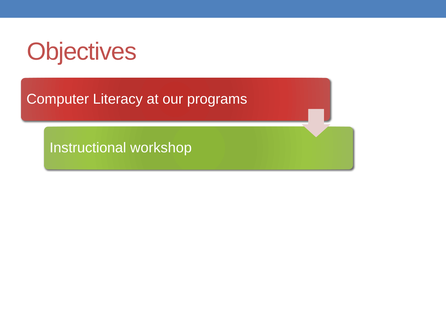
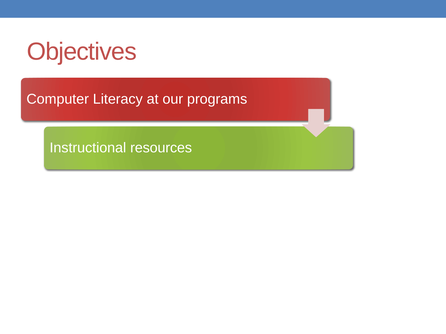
workshop: workshop -> resources
